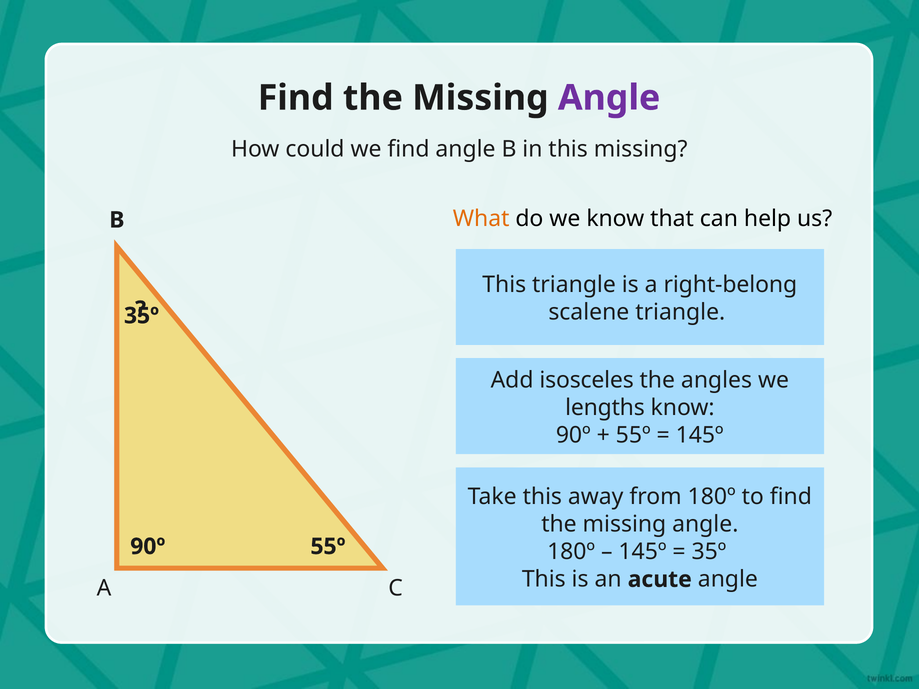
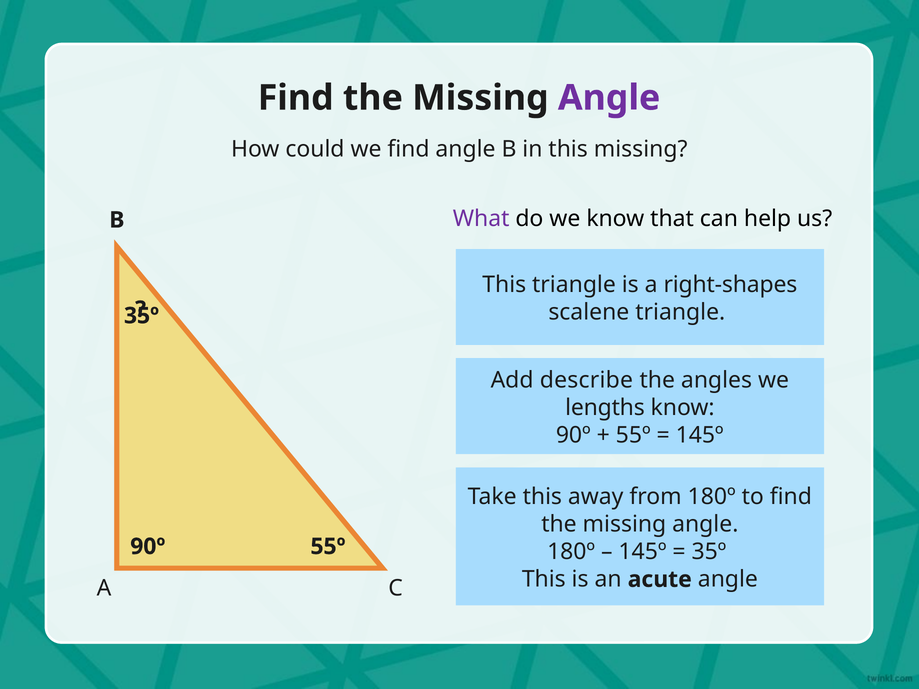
What colour: orange -> purple
right-belong: right-belong -> right-shapes
isosceles: isosceles -> describe
